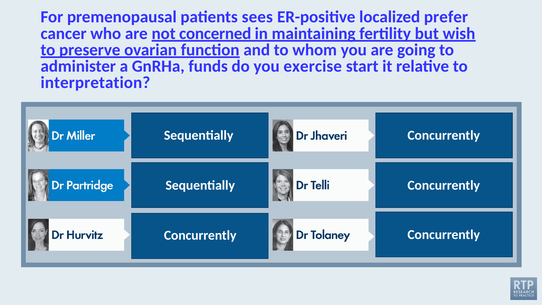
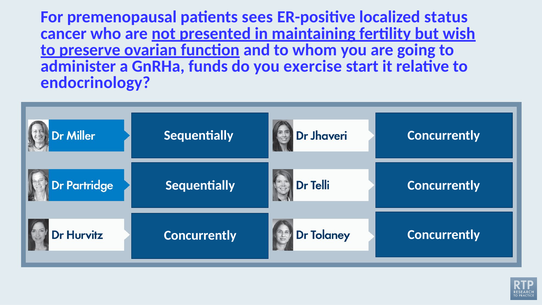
prefer: prefer -> status
concerned: concerned -> presented
interpretation: interpretation -> endocrinology
